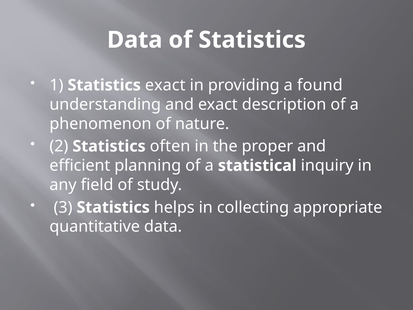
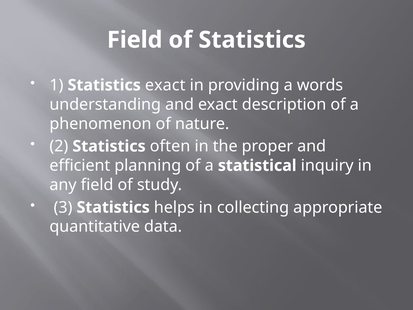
Data at (135, 40): Data -> Field
found: found -> words
